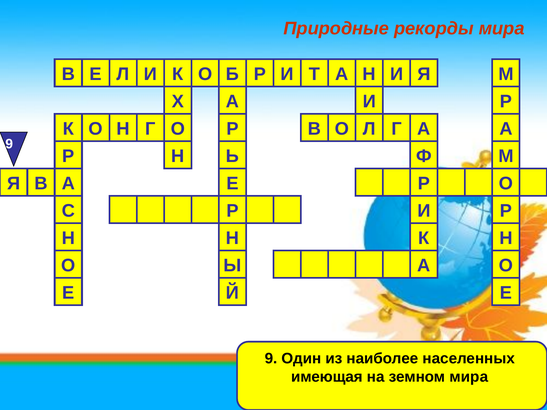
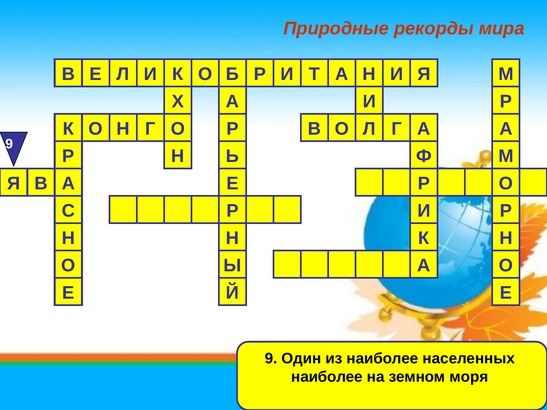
имеющая at (327, 377): имеющая -> наиболее
земном мира: мира -> моря
